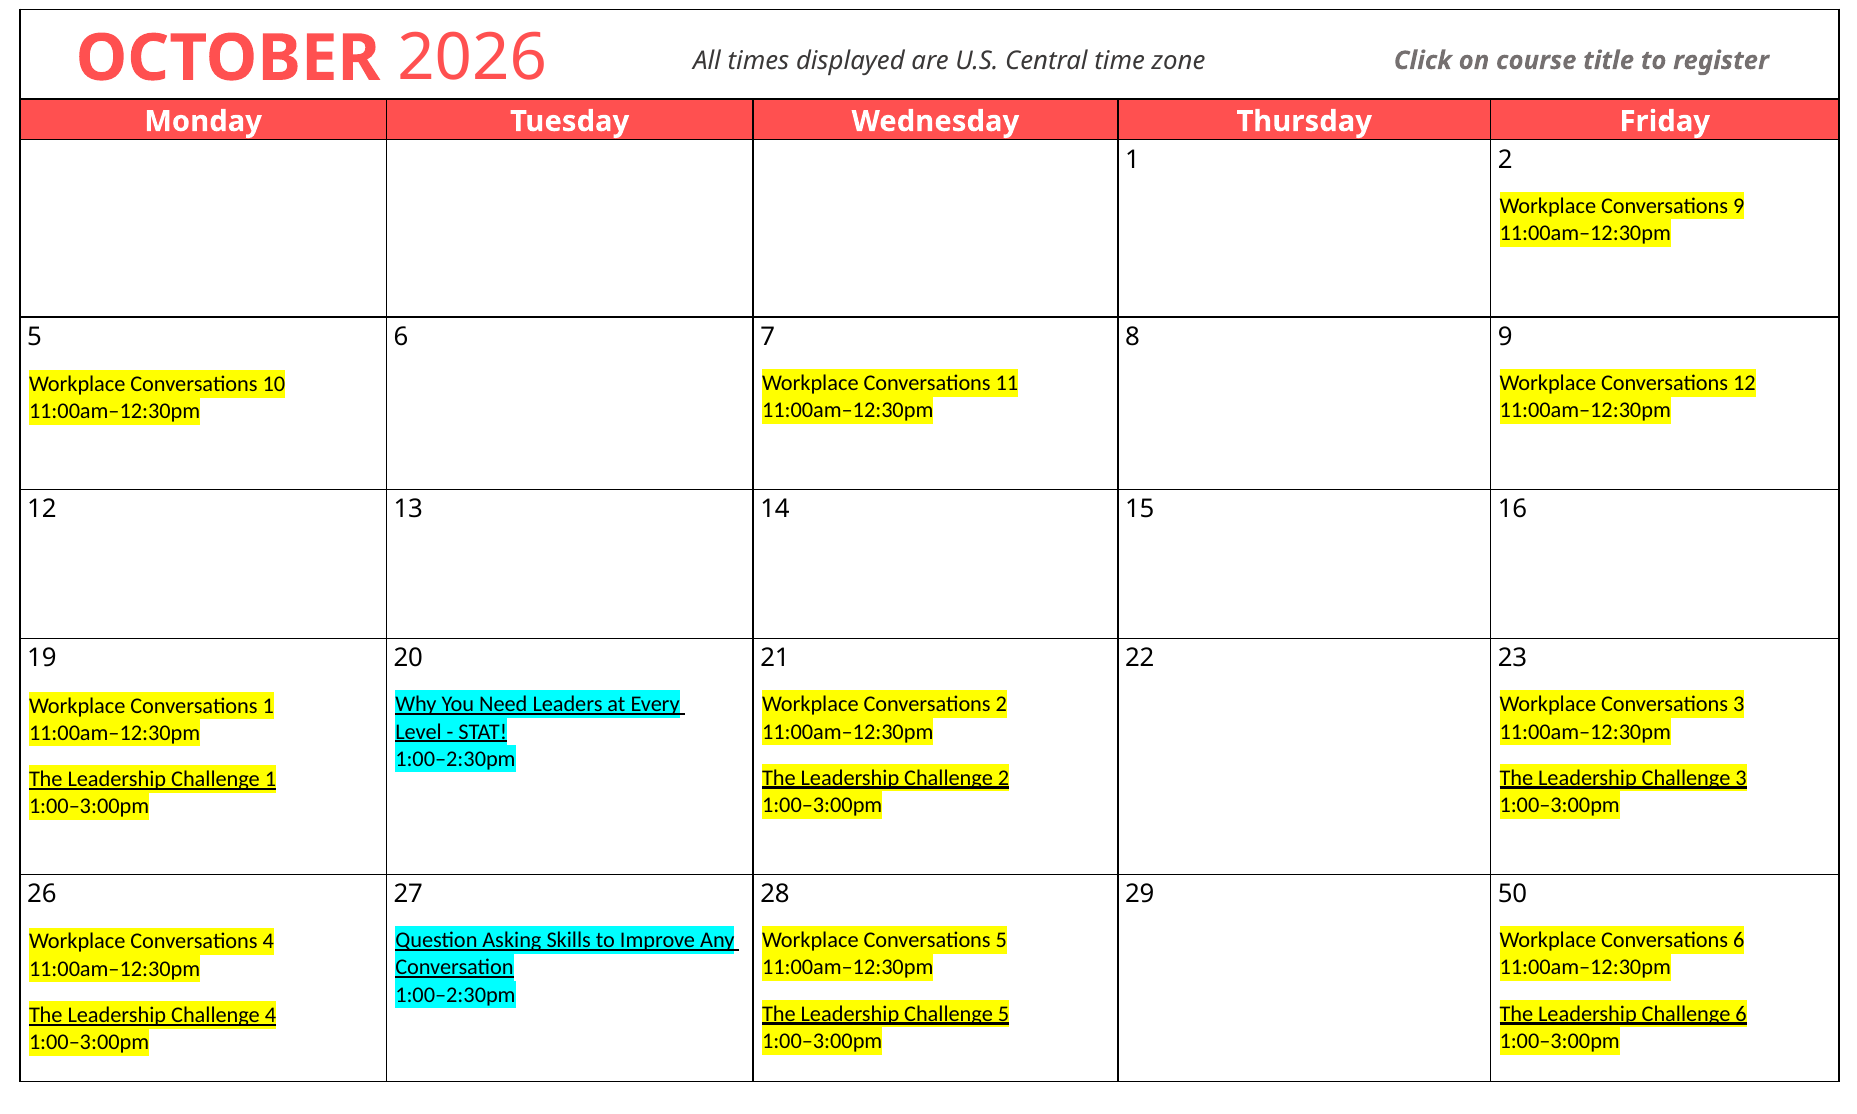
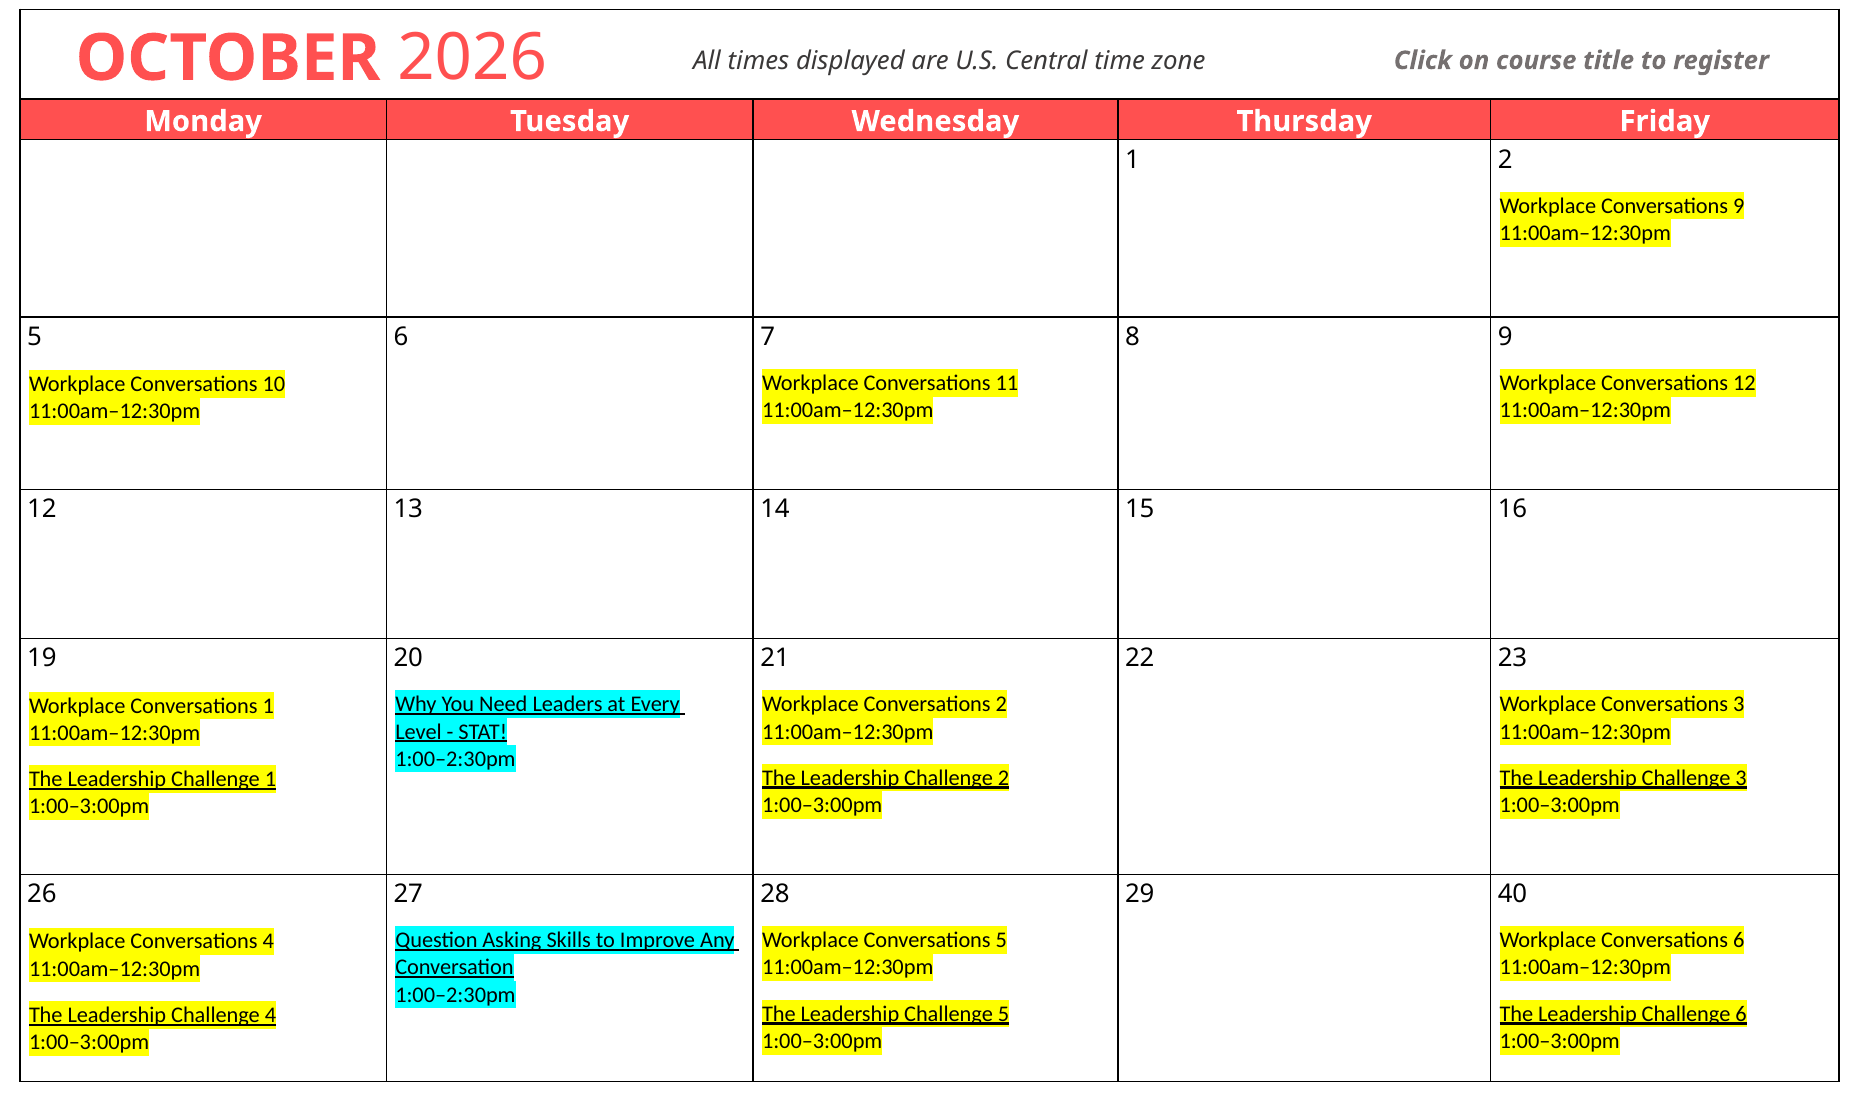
50: 50 -> 40
